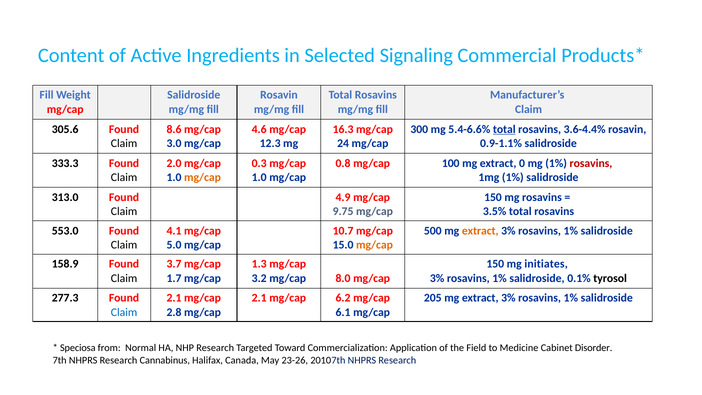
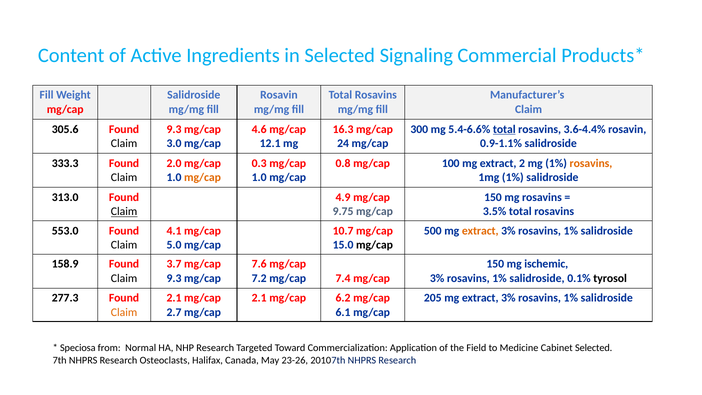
8.6 at (174, 129): 8.6 -> 9.3
12.3: 12.3 -> 12.1
0: 0 -> 2
rosavins at (591, 163) colour: red -> orange
Claim at (124, 212) underline: none -> present
mg/cap at (375, 245) colour: orange -> black
1.3: 1.3 -> 7.6
initiates: initiates -> ischemic
1.7 at (174, 278): 1.7 -> 9.3
3.2: 3.2 -> 7.2
8.0: 8.0 -> 7.4
Claim at (124, 312) colour: blue -> orange
2.8: 2.8 -> 2.7
Cabinet Disorder: Disorder -> Selected
Cannabinus: Cannabinus -> Osteoclasts
